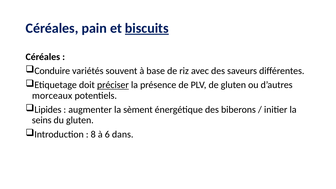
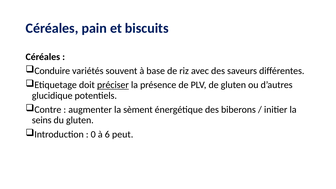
biscuits underline: present -> none
morceaux: morceaux -> glucidique
Lipides: Lipides -> Contre
8: 8 -> 0
dans: dans -> peut
